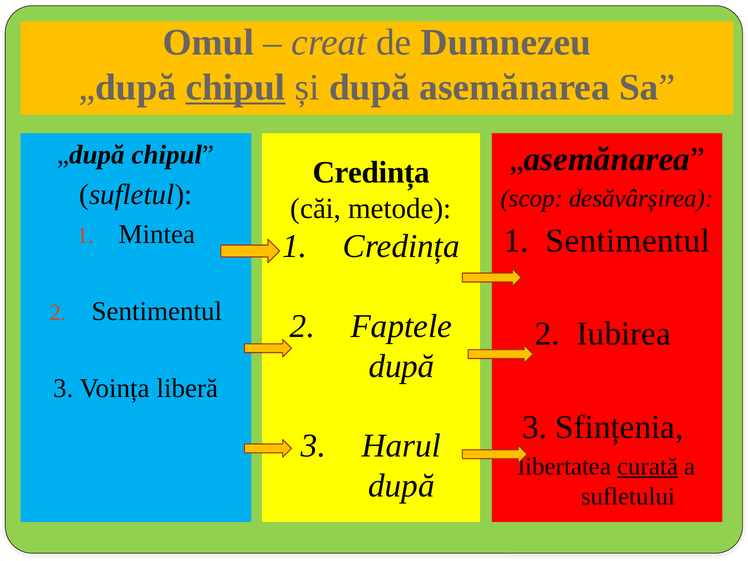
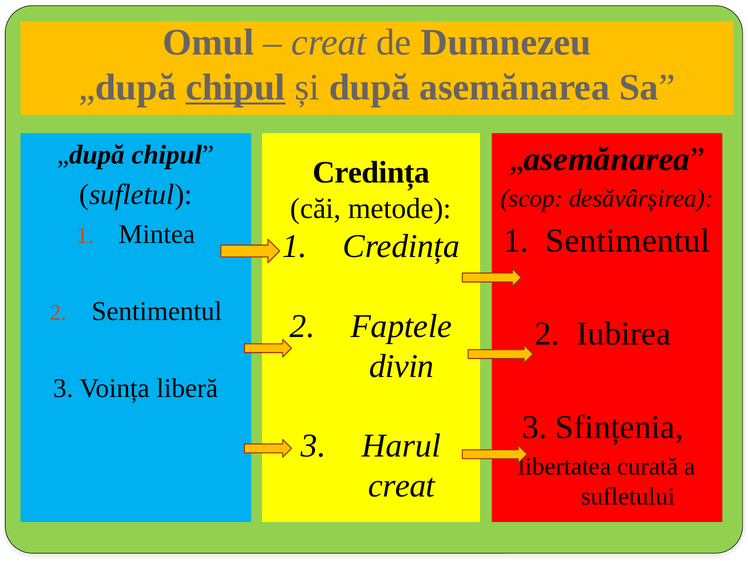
după at (402, 366): după -> divin
curată underline: present -> none
după at (401, 486): după -> creat
